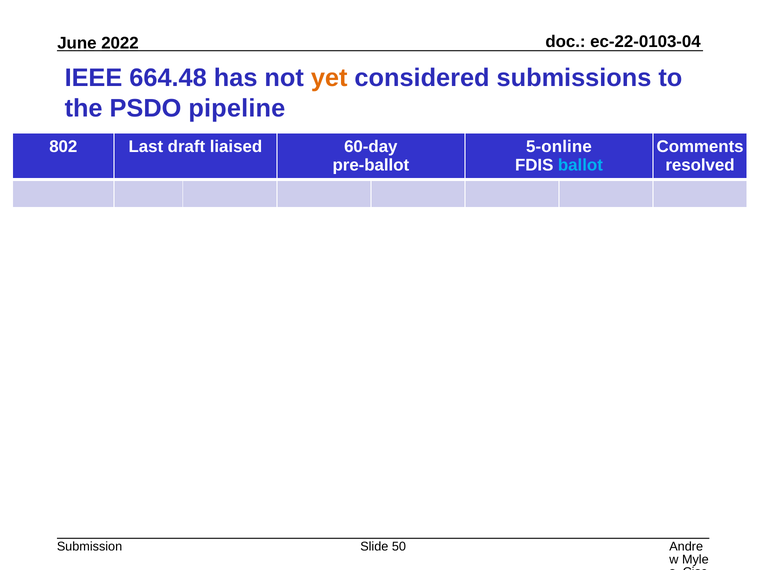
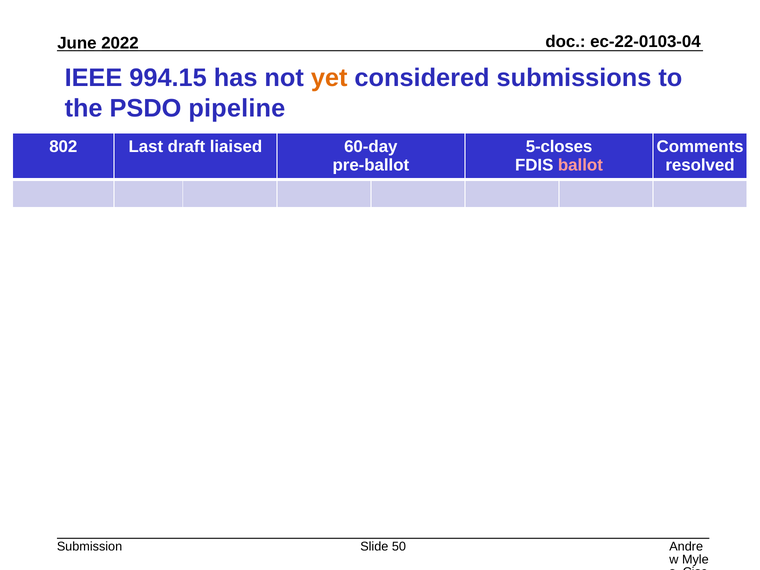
664.48: 664.48 -> 994.15
5-online: 5-online -> 5-closes
ballot colour: light blue -> pink
